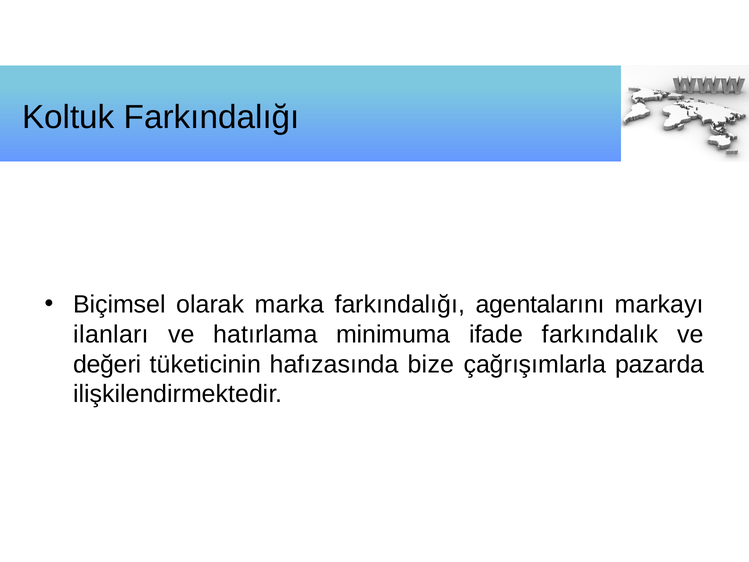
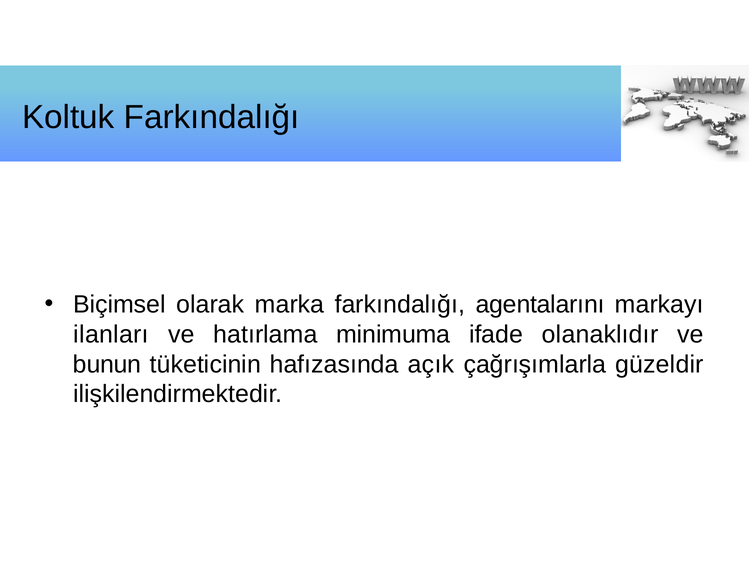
farkındalık: farkındalık -> olanaklıdır
değeri: değeri -> bunun
bize: bize -> açık
pazarda: pazarda -> güzeldir
